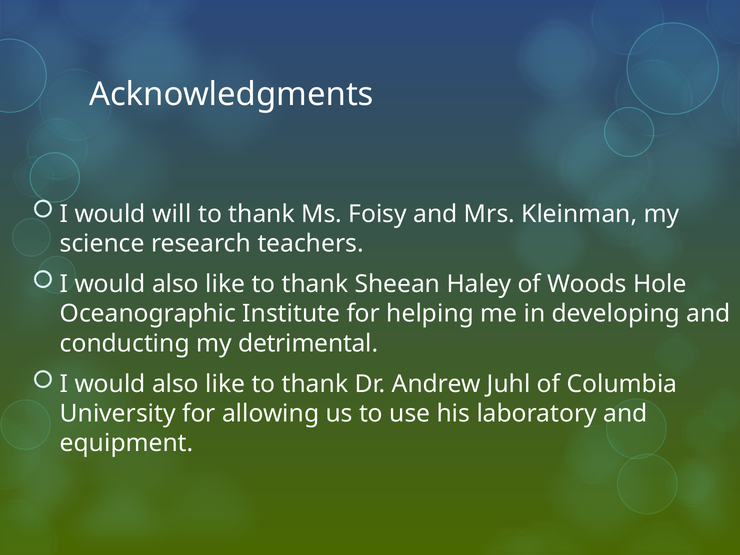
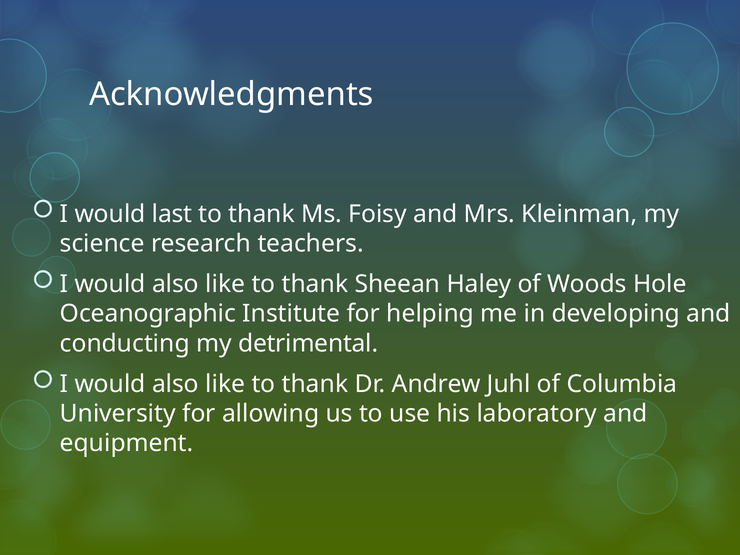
will: will -> last
